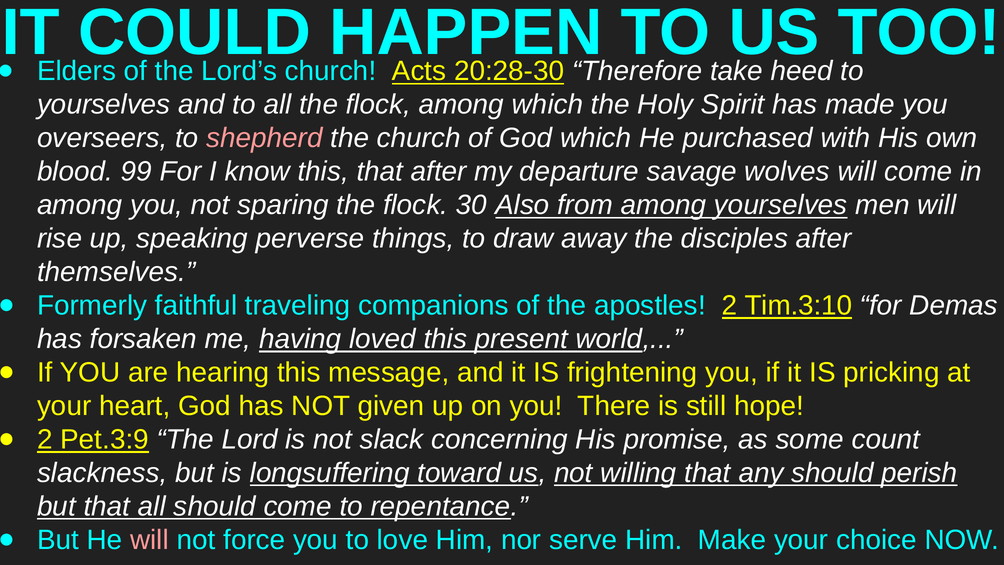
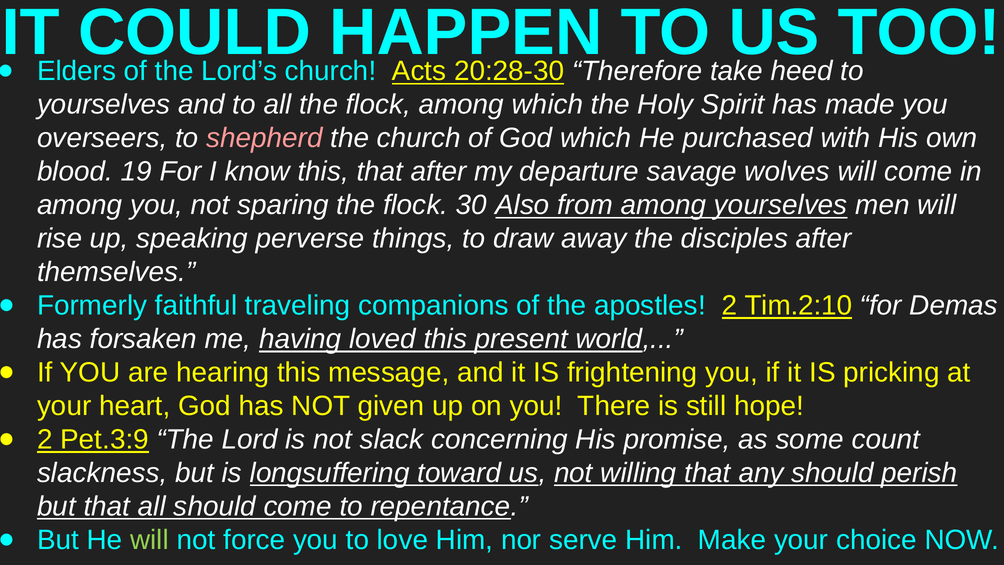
99: 99 -> 19
Tim.3:10: Tim.3:10 -> Tim.2:10
will at (149, 540) colour: pink -> light green
